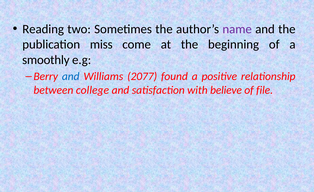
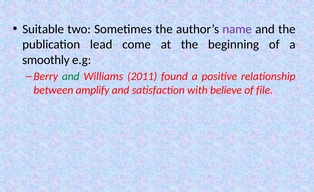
Reading: Reading -> Suitable
miss: miss -> lead
and at (71, 76) colour: blue -> green
2077: 2077 -> 2011
college: college -> amplify
